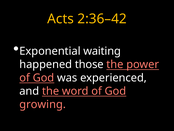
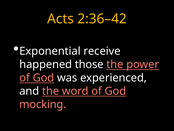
waiting: waiting -> receive
growing: growing -> mocking
